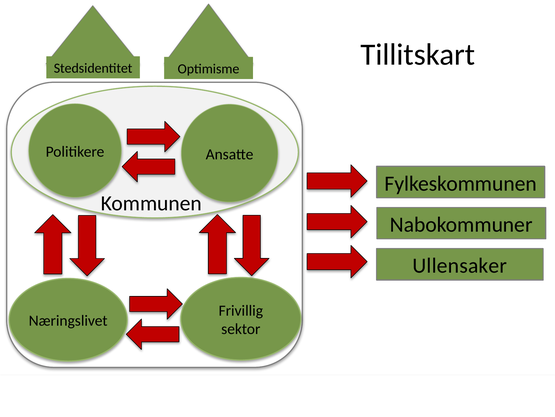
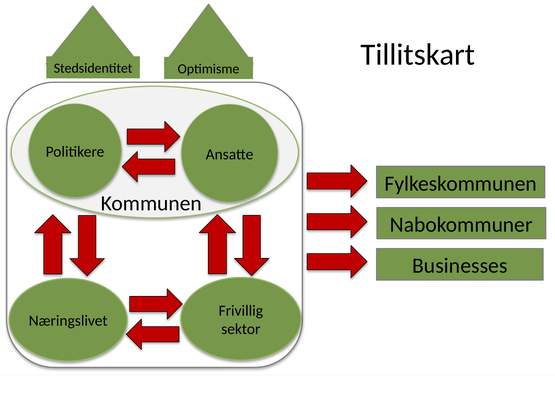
Ullensaker: Ullensaker -> Businesses
